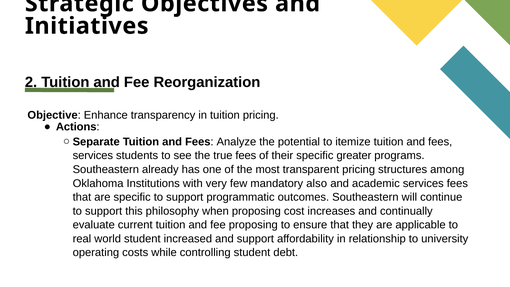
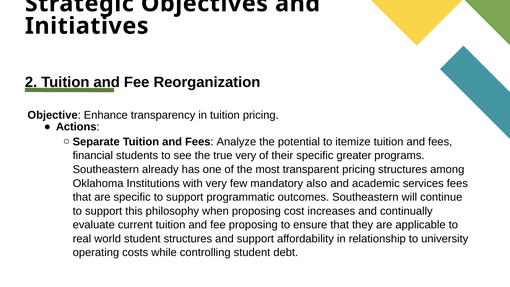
services at (93, 156): services -> financial
true fees: fees -> very
student increased: increased -> structures
